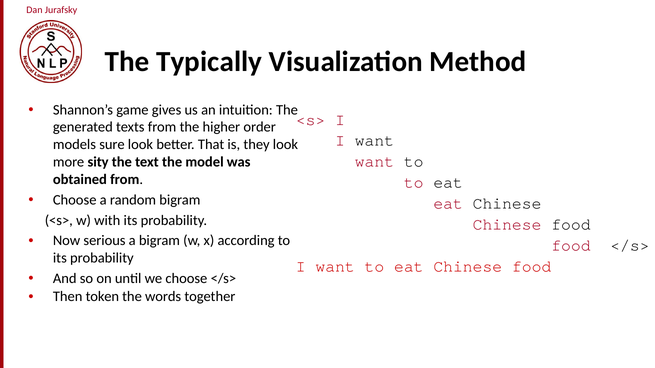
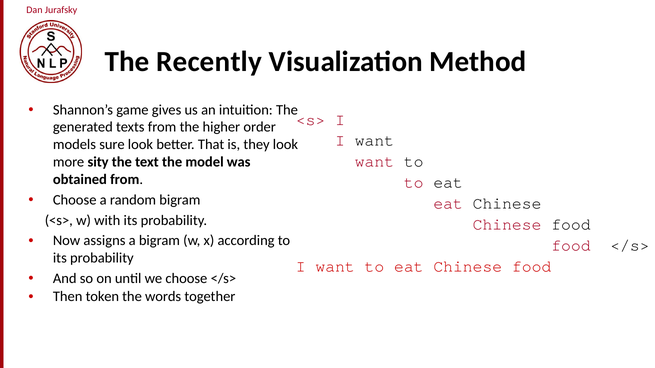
Typically: Typically -> Recently
serious: serious -> assigns
